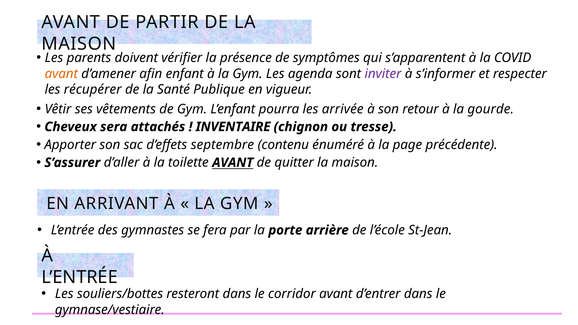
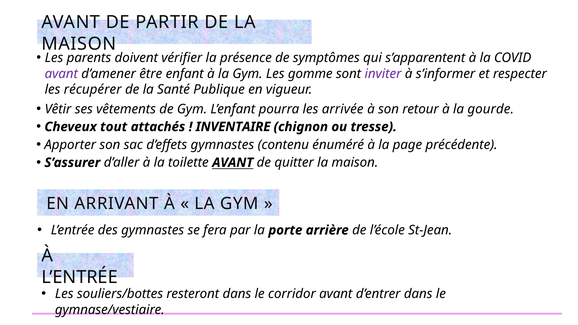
avant at (61, 74) colour: orange -> purple
afin: afin -> être
agenda: agenda -> gomme
sera: sera -> tout
d’effets septembre: septembre -> gymnastes
